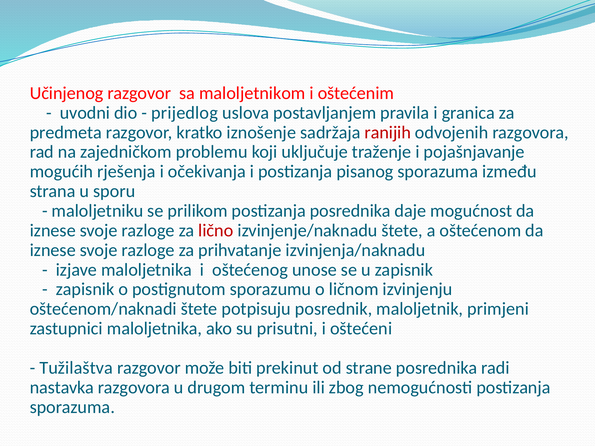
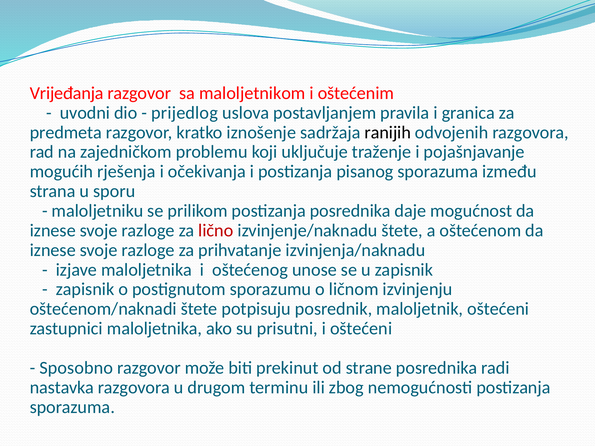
Učinjenog: Učinjenog -> Vrijeđanja
ranijih colour: red -> black
malolјetnik primjeni: primjeni -> oštećeni
Tužilaštva: Tužilaštva -> Sposobno
